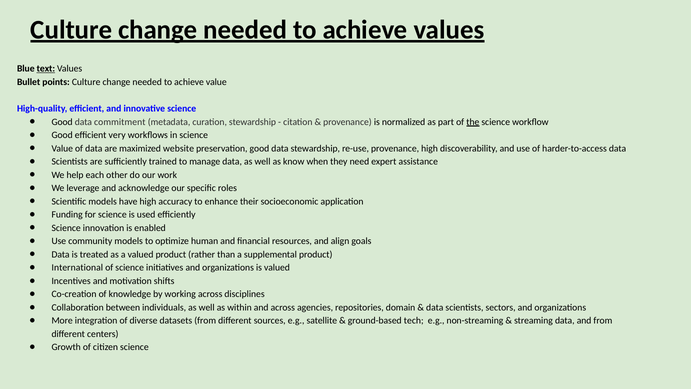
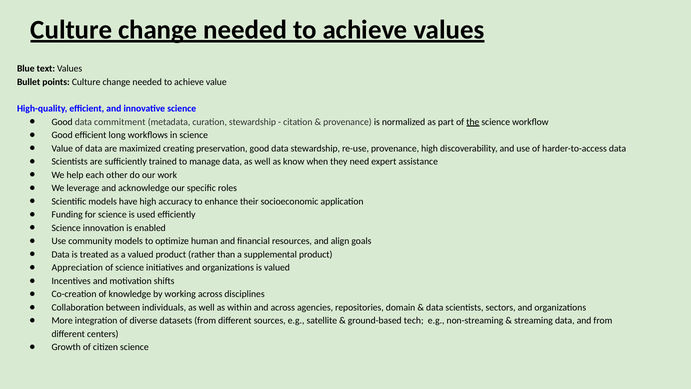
text underline: present -> none
very: very -> long
website: website -> creating
International: International -> Appreciation
